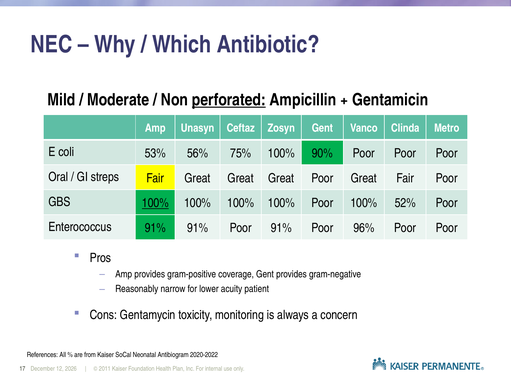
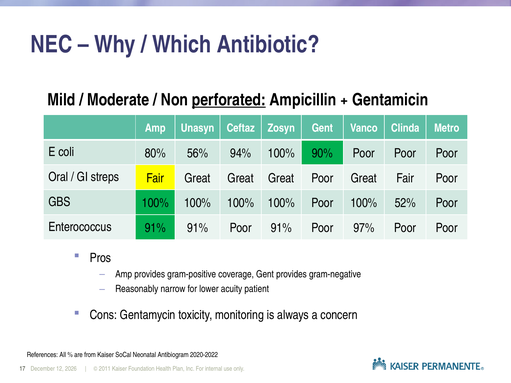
53%: 53% -> 80%
75%: 75% -> 94%
100% at (155, 203) underline: present -> none
96%: 96% -> 97%
